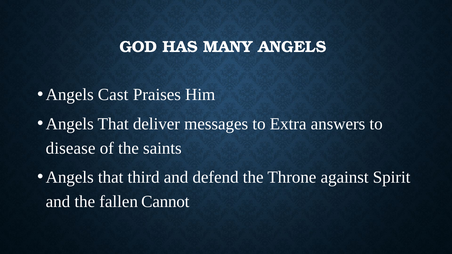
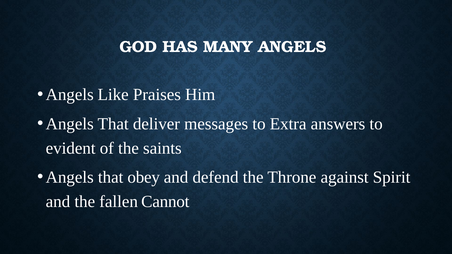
Cast: Cast -> Like
disease: disease -> evident
third: third -> obey
